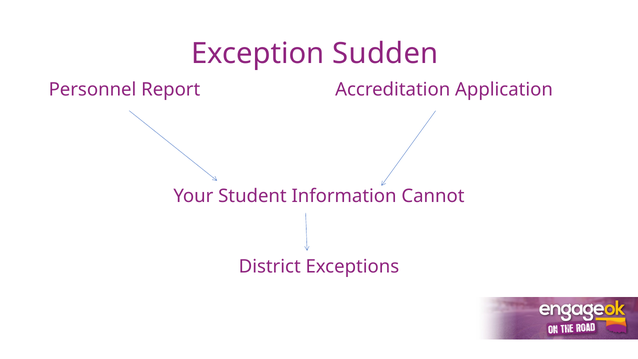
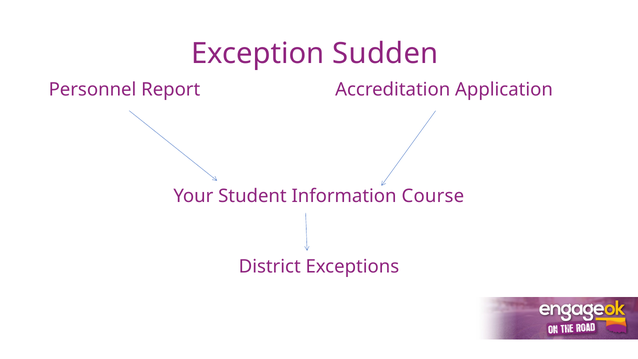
Cannot: Cannot -> Course
